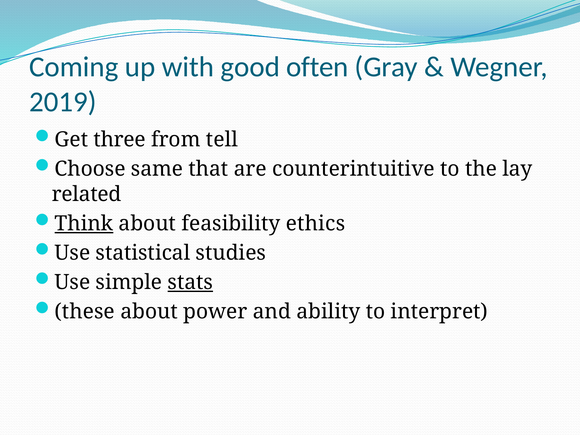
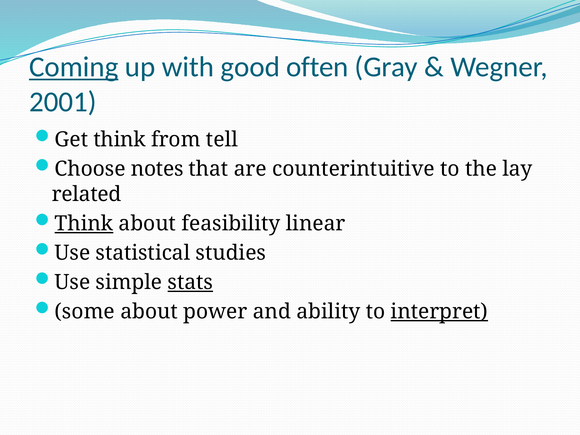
Coming underline: none -> present
2019: 2019 -> 2001
Get three: three -> think
same: same -> notes
ethics: ethics -> linear
these: these -> some
interpret underline: none -> present
